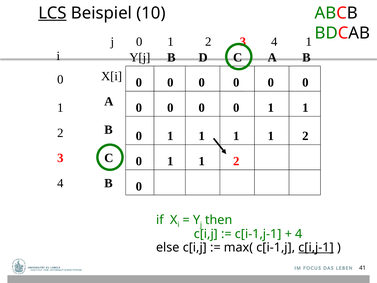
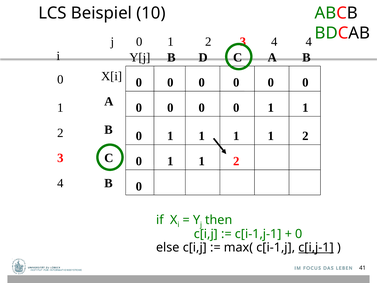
LCS underline: present -> none
4 1: 1 -> 4
4 at (299, 234): 4 -> 0
